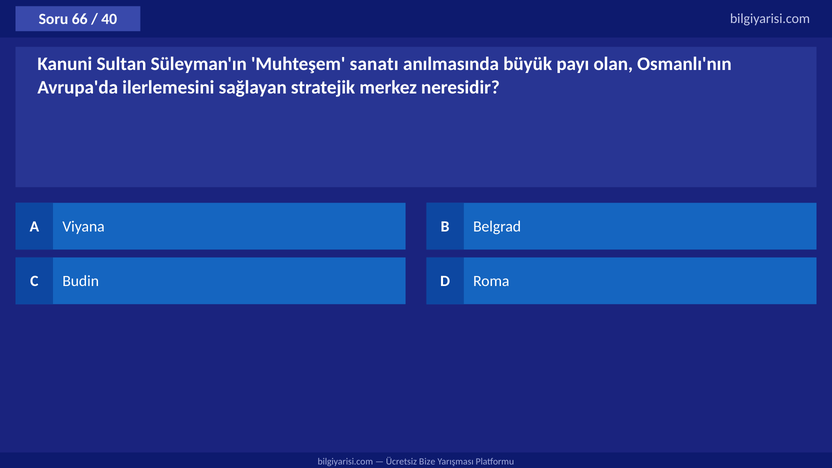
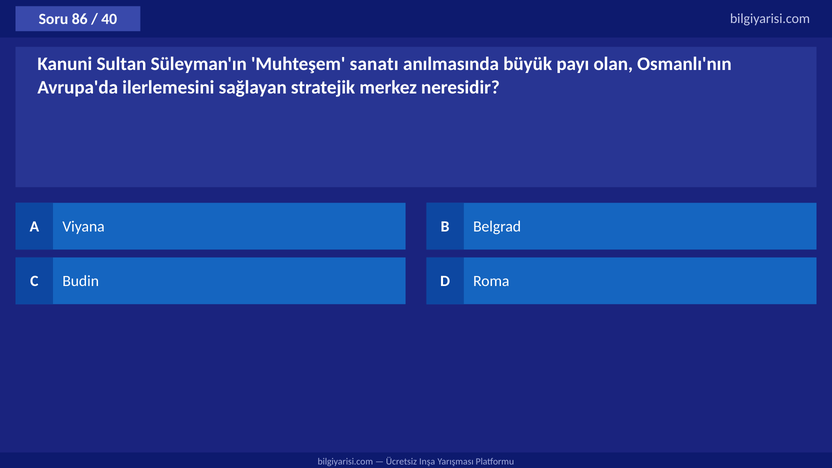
66: 66 -> 86
Bize: Bize -> Inşa
